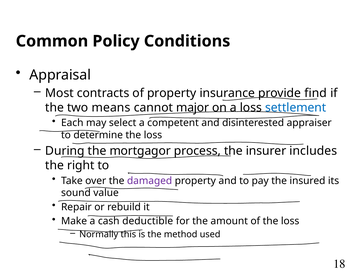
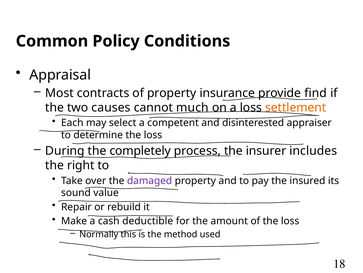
means: means -> causes
major: major -> much
settlement colour: blue -> orange
mortgagor: mortgagor -> completely
